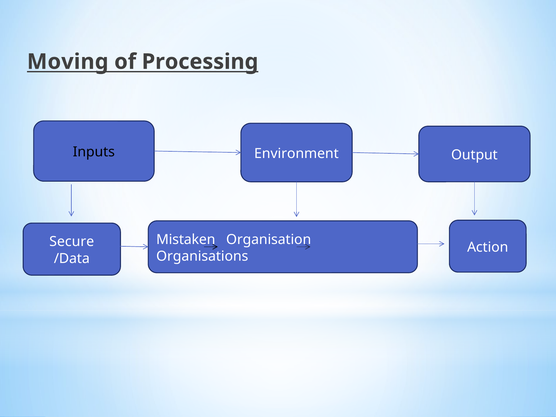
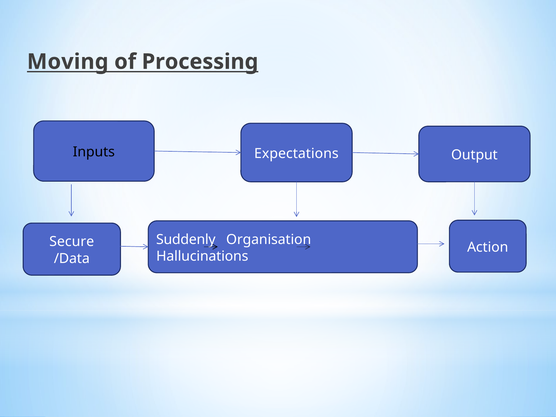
Environment: Environment -> Expectations
Mistaken: Mistaken -> Suddenly
Organisations: Organisations -> Hallucinations
